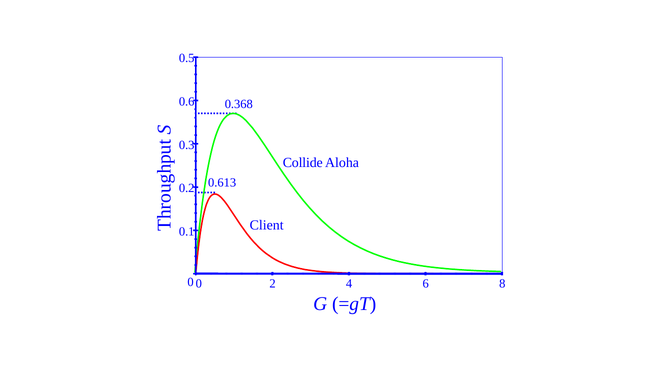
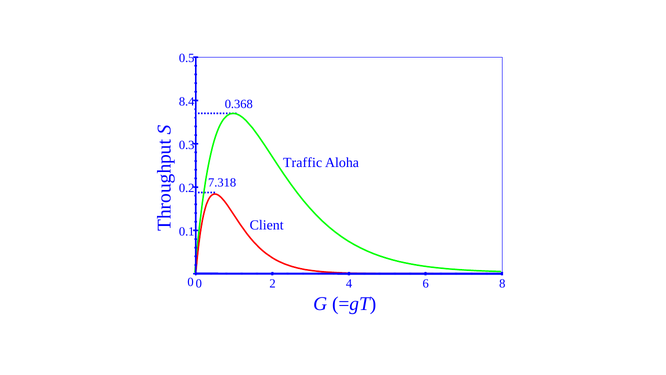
0.6: 0.6 -> 8.4
Collide: Collide -> Traffic
0.613: 0.613 -> 7.318
